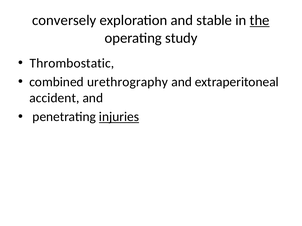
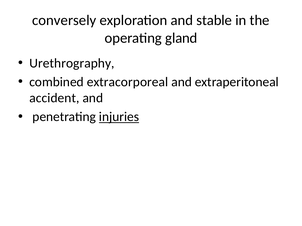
the underline: present -> none
study: study -> gland
Thrombostatic: Thrombostatic -> Urethrography
urethrography: urethrography -> extracorporeal
